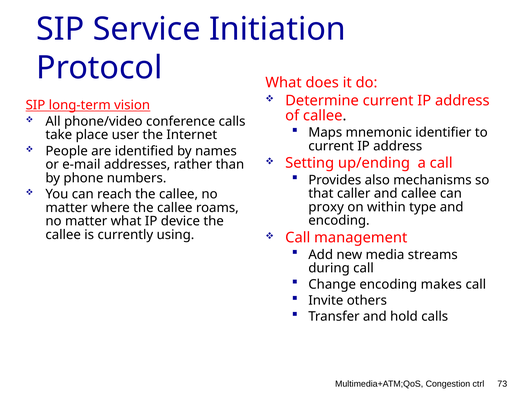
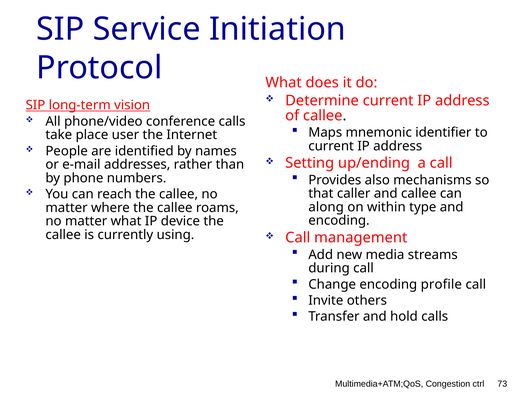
proxy: proxy -> along
makes: makes -> profile
